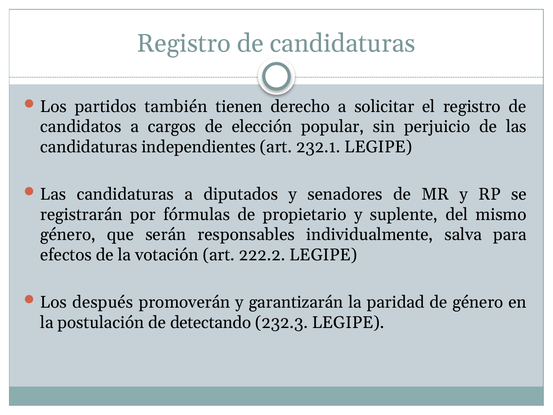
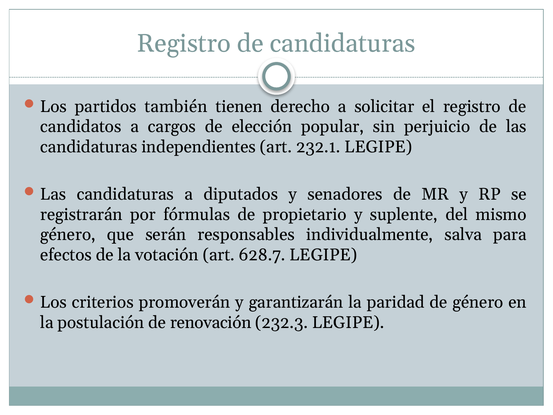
222.2: 222.2 -> 628.7
después: después -> criterios
detectando: detectando -> renovación
